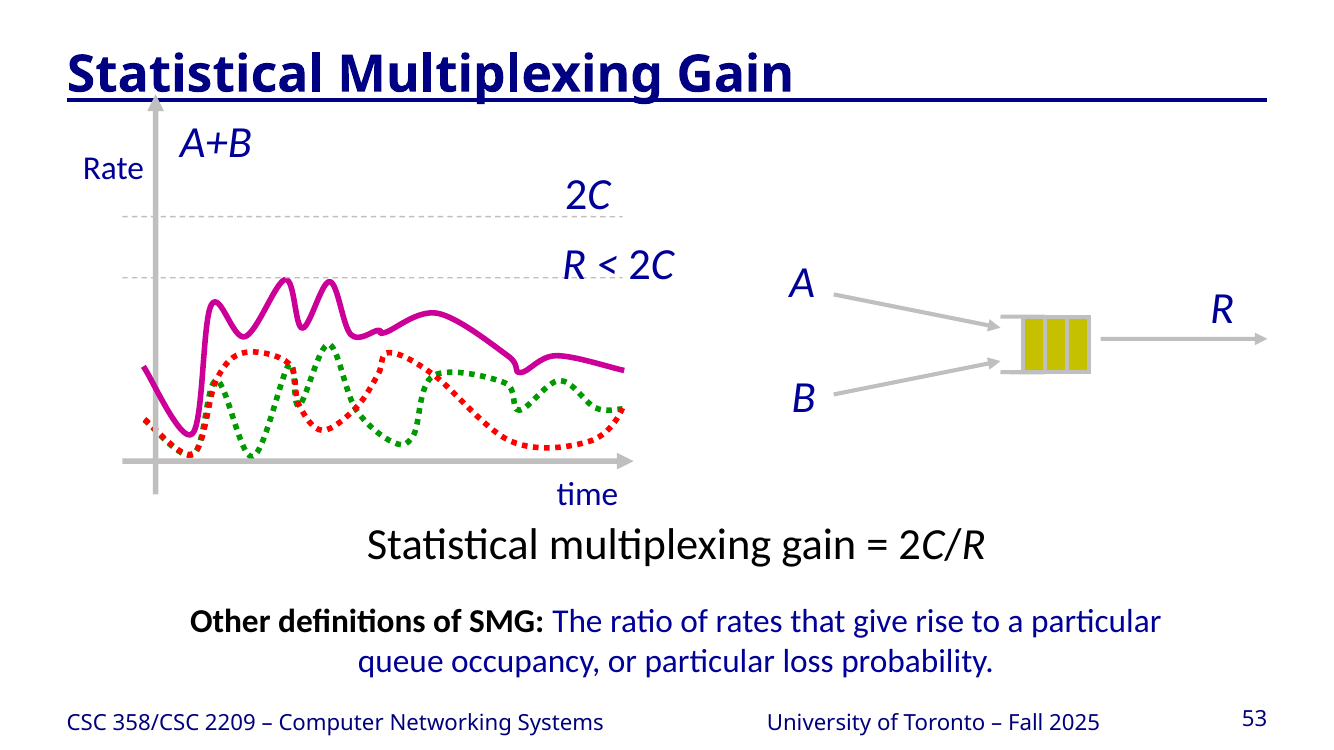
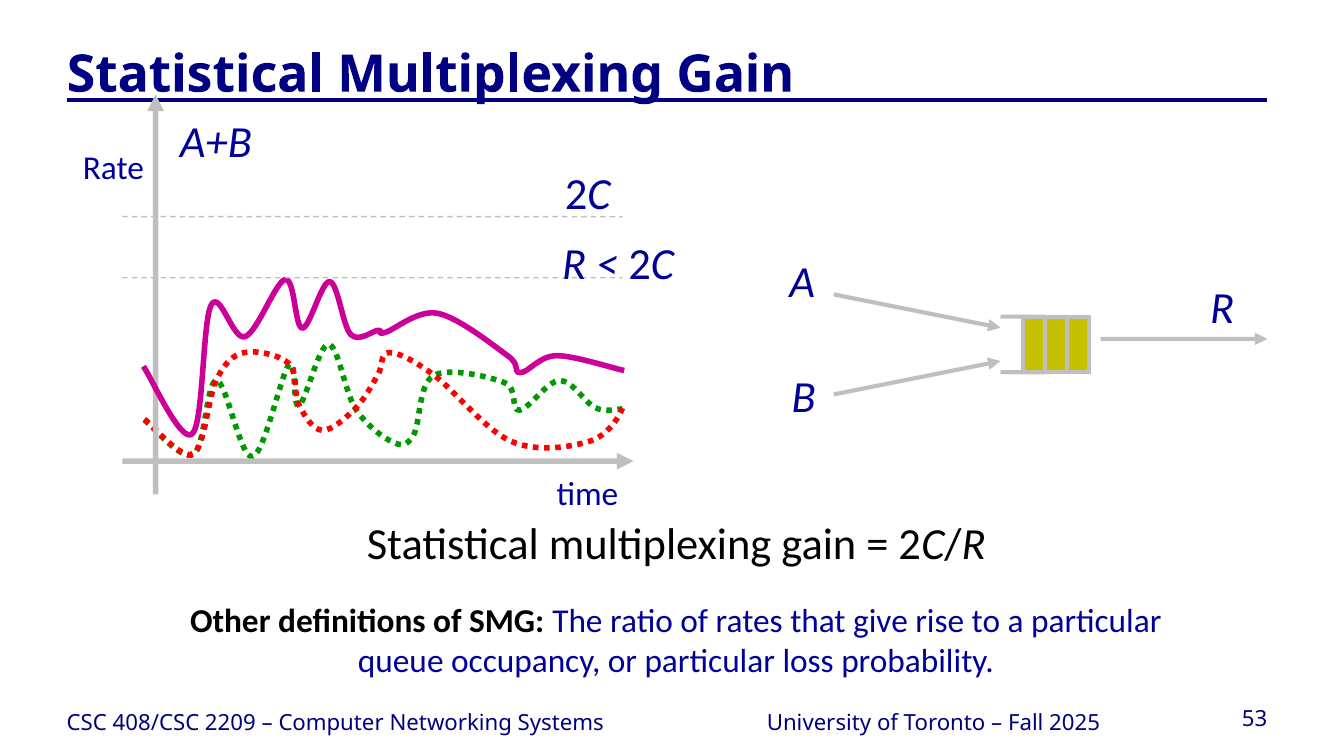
358/CSC: 358/CSC -> 408/CSC
